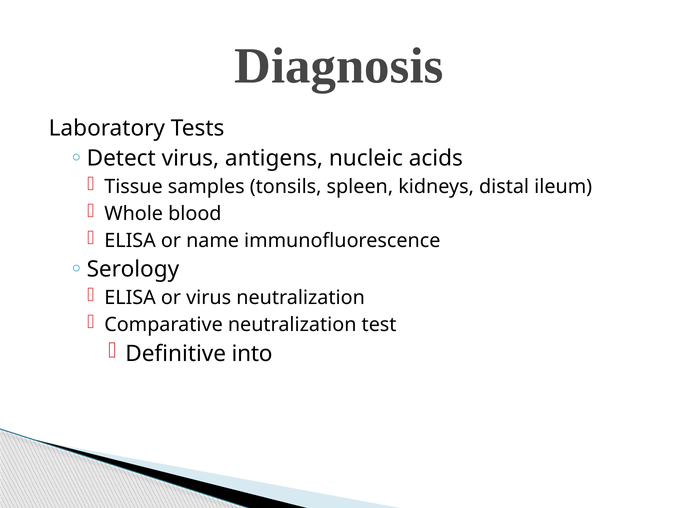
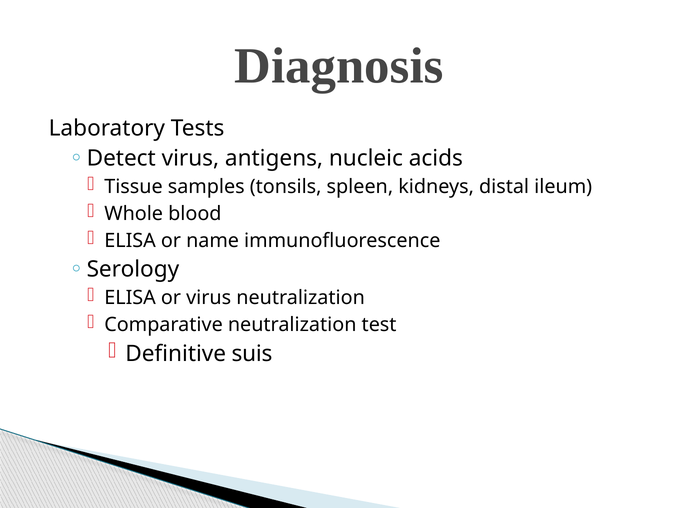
into: into -> suis
